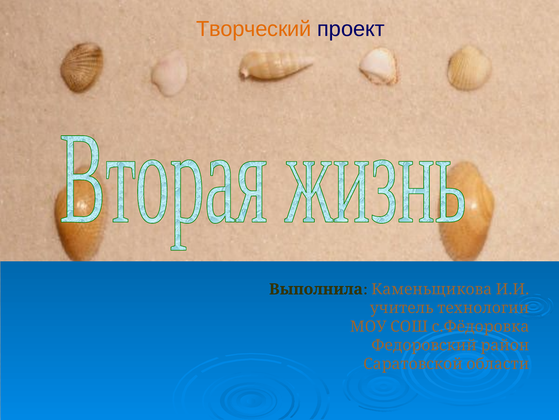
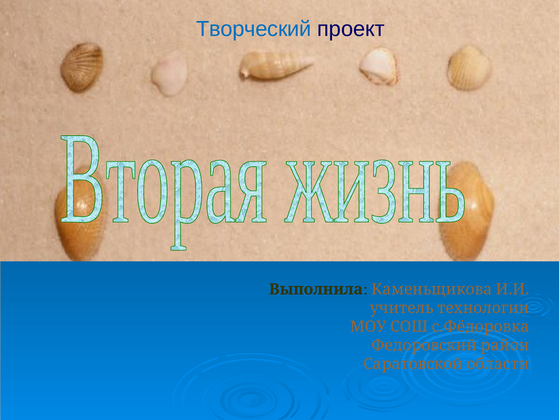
Творческий colour: orange -> blue
